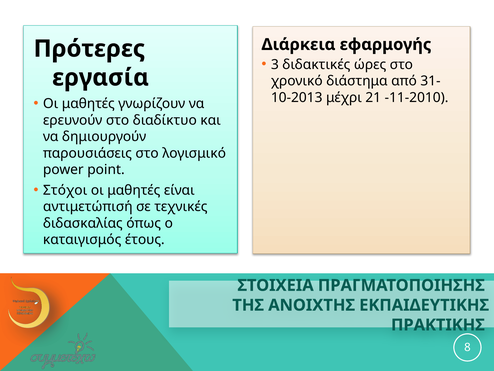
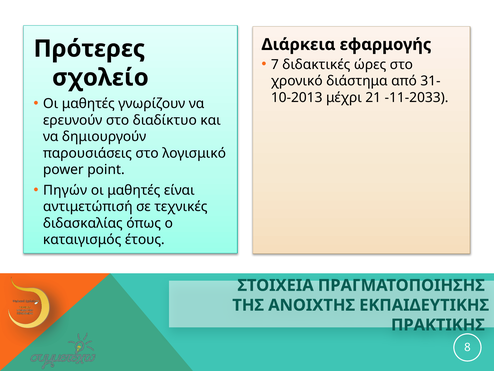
3: 3 -> 7
εργασία: εργασία -> σχολείο
-11-2010: -11-2010 -> -11-2033
Στόχοι: Στόχοι -> Πηγών
